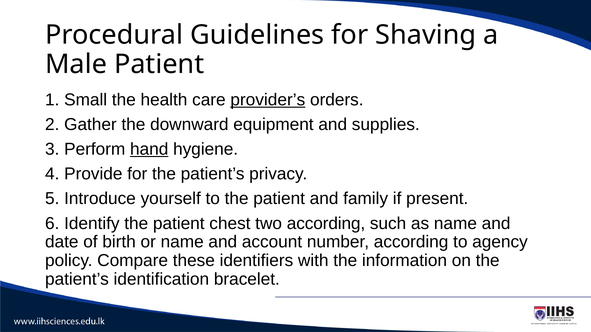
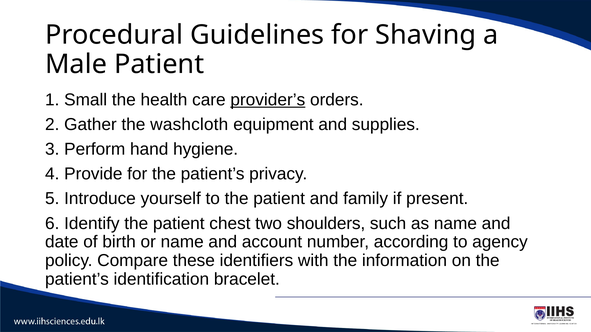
downward: downward -> washcloth
hand underline: present -> none
two according: according -> shoulders
